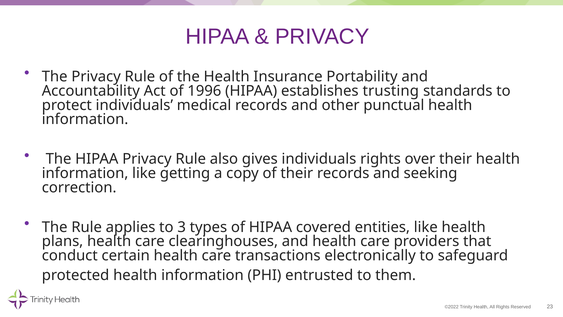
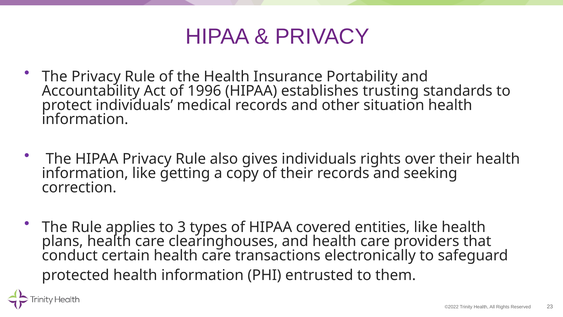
punctual: punctual -> situation
